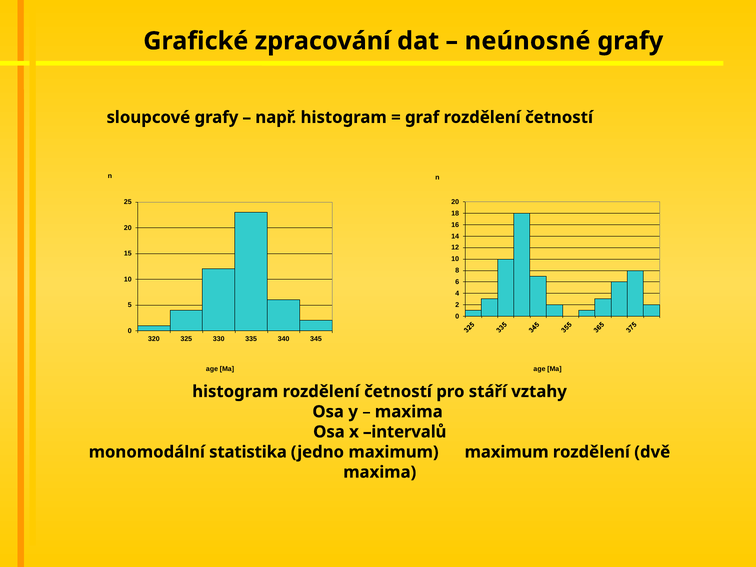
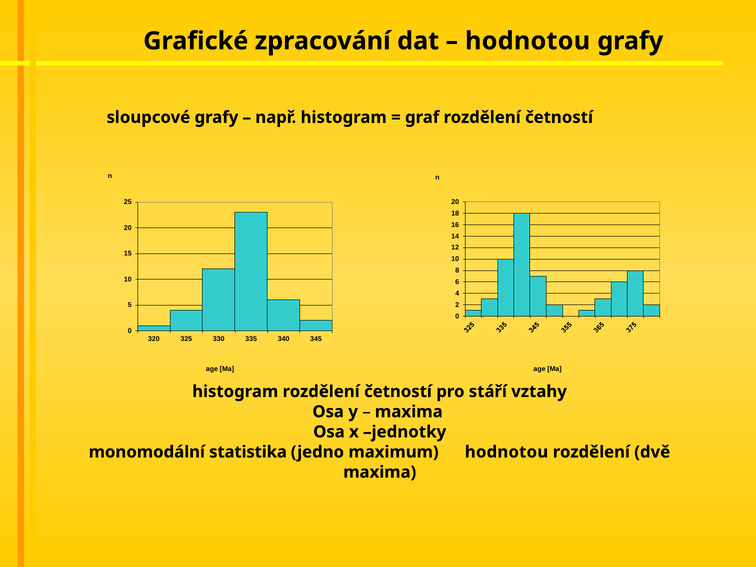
neúnosné at (528, 41): neúnosné -> hodnotou
intervalů: intervalů -> jednotky
maximum maximum: maximum -> hodnotou
